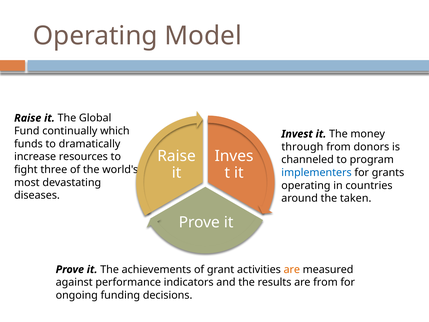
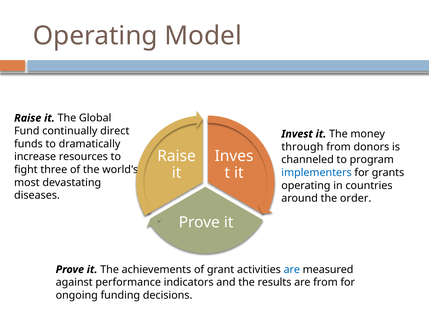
which: which -> direct
taken: taken -> order
are at (292, 269) colour: orange -> blue
